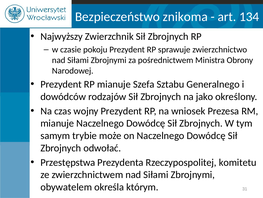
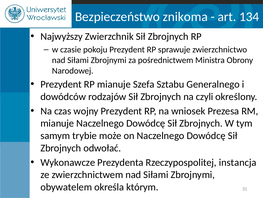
jako: jako -> czyli
Przestępstwa: Przestępstwa -> Wykonawcze
komitetu: komitetu -> instancja
